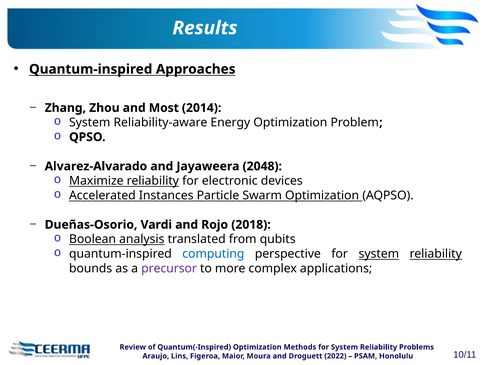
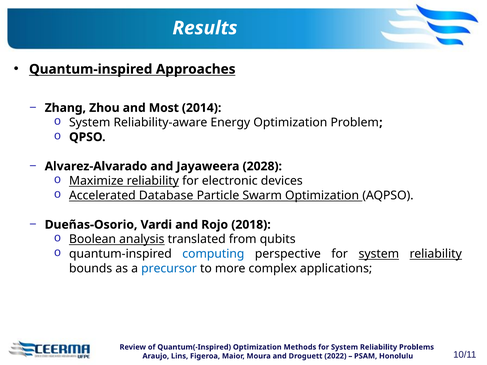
2048: 2048 -> 2028
Instances: Instances -> Database
precursor colour: purple -> blue
